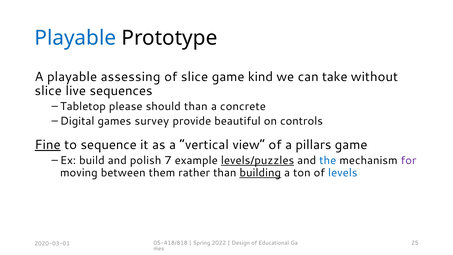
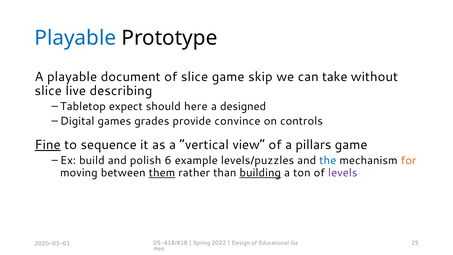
assessing: assessing -> document
kind: kind -> skip
sequences: sequences -> describing
please: please -> expect
should than: than -> here
concrete: concrete -> designed
survey: survey -> grades
beautiful: beautiful -> convince
7: 7 -> 6
levels/puzzles underline: present -> none
for colour: purple -> orange
them underline: none -> present
levels colour: blue -> purple
